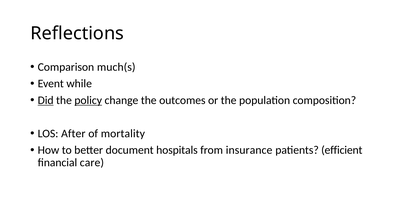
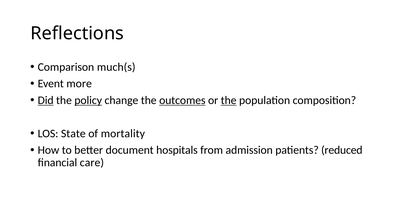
while: while -> more
outcomes underline: none -> present
the at (229, 100) underline: none -> present
After: After -> State
insurance: insurance -> admission
efficient: efficient -> reduced
